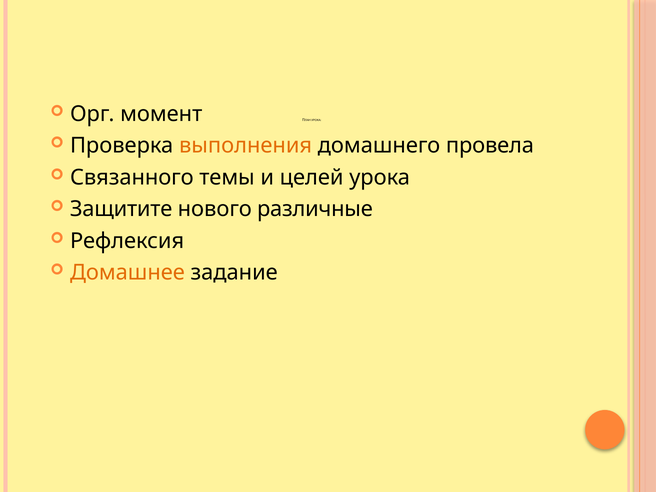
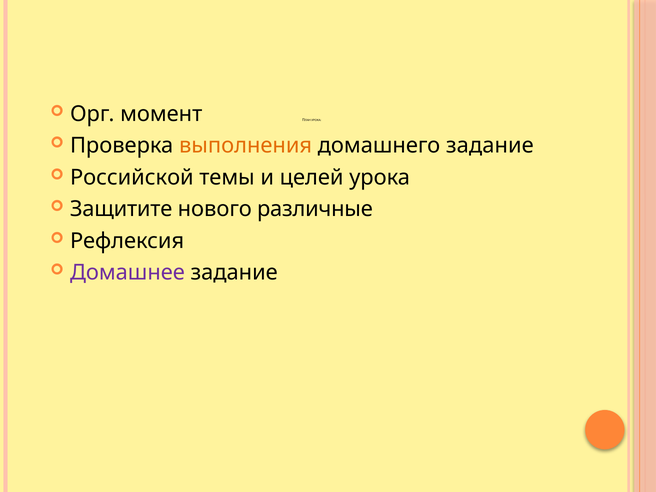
домашнего провела: провела -> задание
Связанного: Связанного -> Российской
Домашнее colour: orange -> purple
